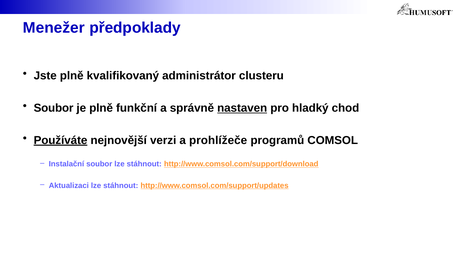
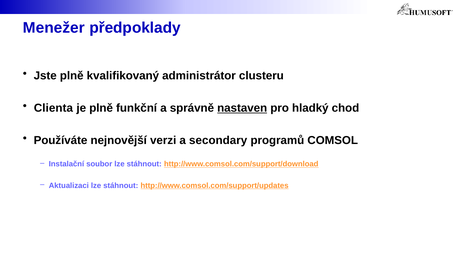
Soubor at (54, 108): Soubor -> Clienta
Používáte underline: present -> none
prohlížeče: prohlížeče -> secondary
